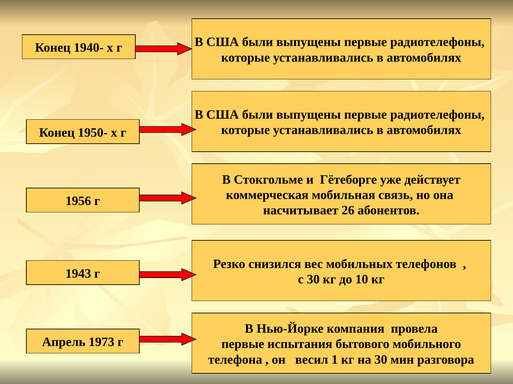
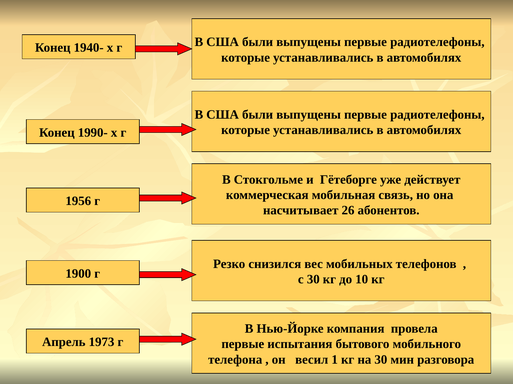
1950-: 1950- -> 1990-
1943: 1943 -> 1900
